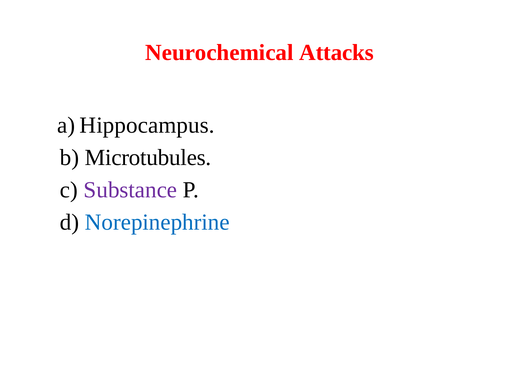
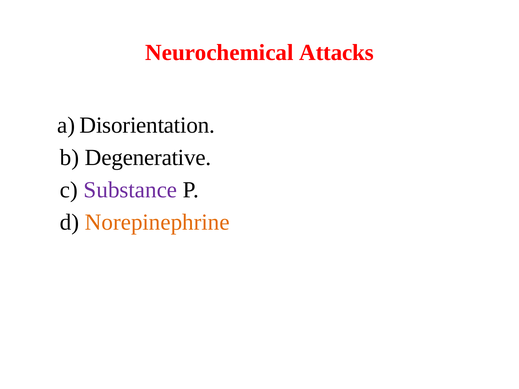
Hippocampus: Hippocampus -> Disorientation
Microtubules: Microtubules -> Degenerative
Norepinephrine colour: blue -> orange
